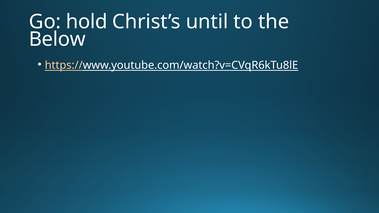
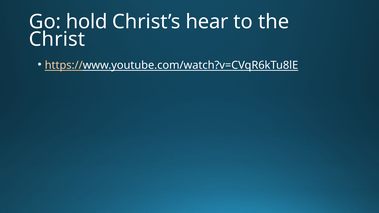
until: until -> hear
Below: Below -> Christ
